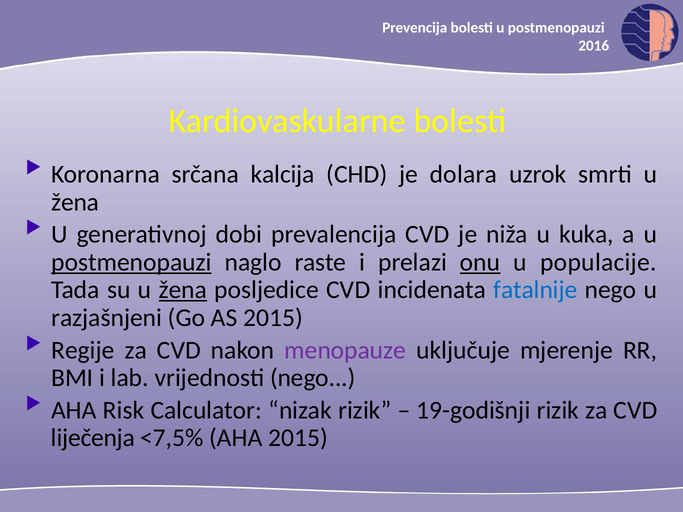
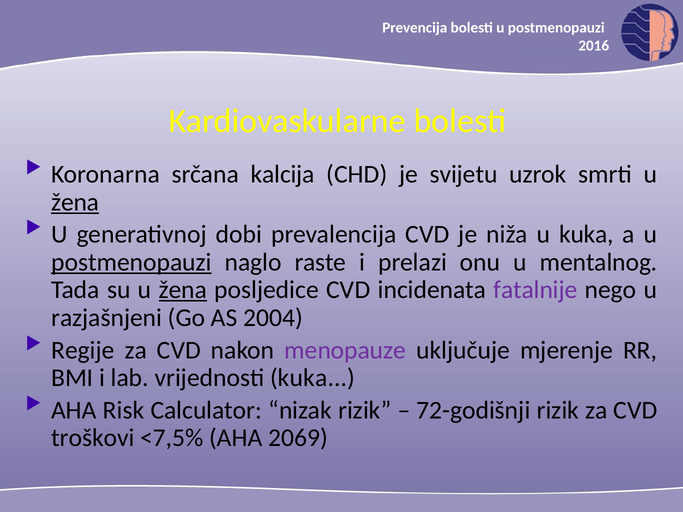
dolara: dolara -> svijetu
žena at (75, 202) underline: none -> present
onu underline: present -> none
populacije: populacije -> mentalnog
fatalnije colour: blue -> purple
AS 2015: 2015 -> 2004
vrijednosti nego: nego -> kuka
19-godišnji: 19-godišnji -> 72-godišnji
liječenja: liječenja -> troškovi
AHA 2015: 2015 -> 2069
